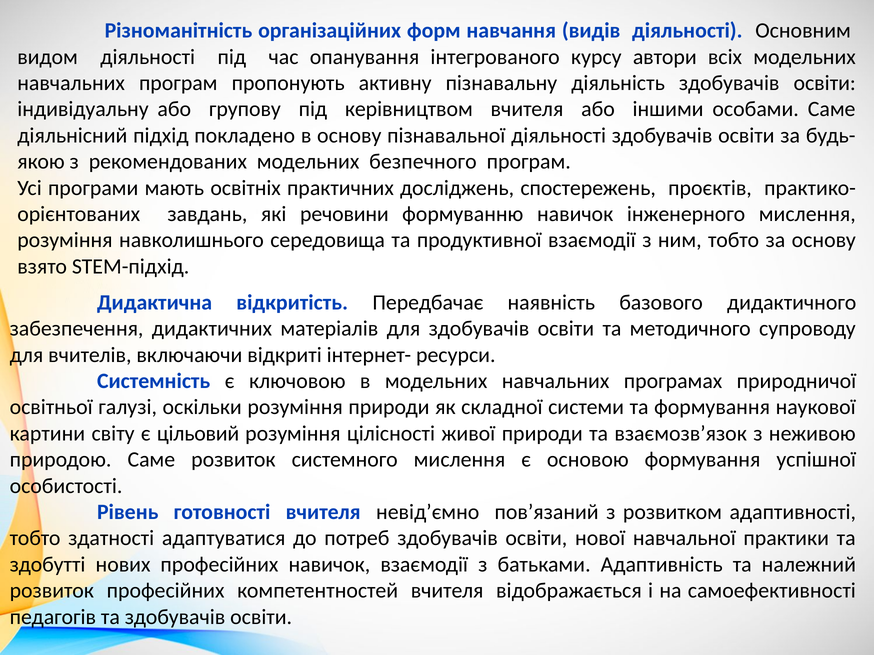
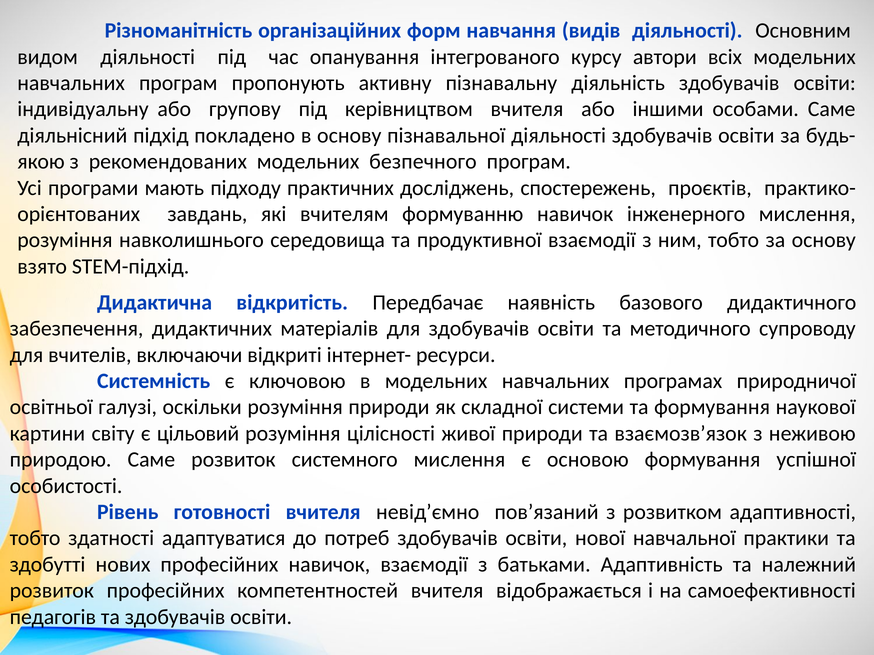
освітніх: освітніх -> підходу
речовини: речовини -> вчителям
